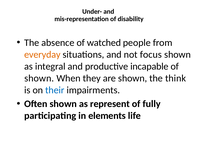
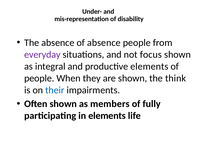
of watched: watched -> absence
everyday colour: orange -> purple
productive incapable: incapable -> elements
shown at (39, 78): shown -> people
represent: represent -> members
